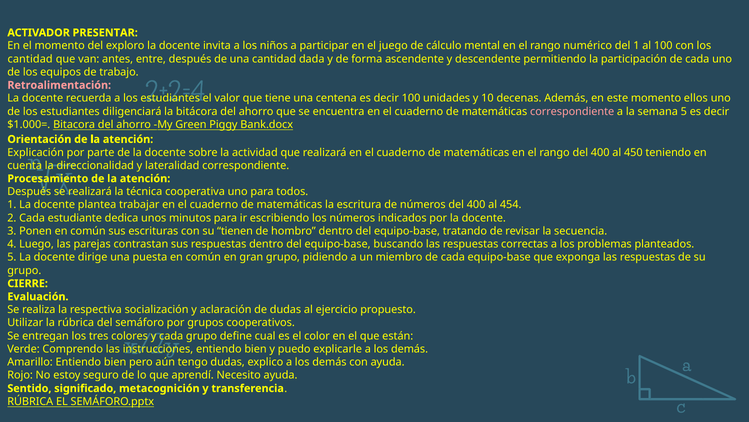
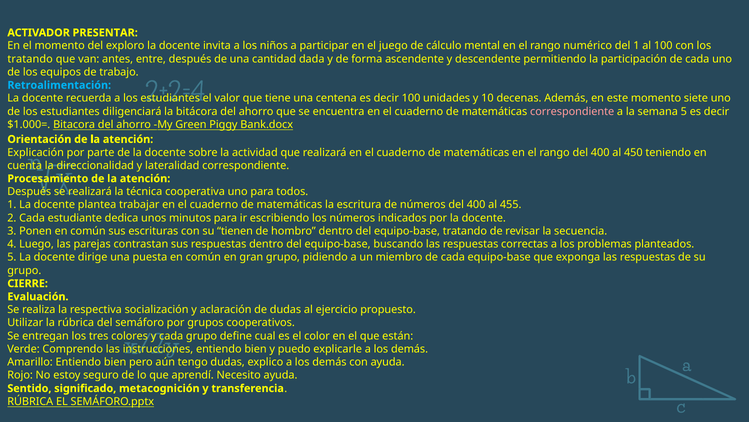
cantidad at (30, 59): cantidad -> tratando
Retroalimentación colour: pink -> light blue
ellos: ellos -> siete
454: 454 -> 455
